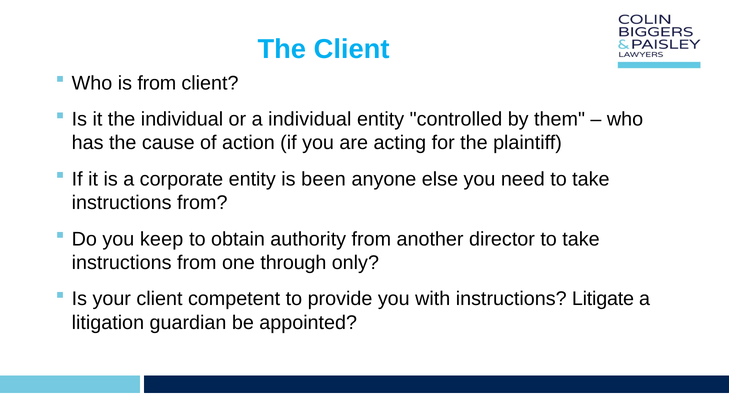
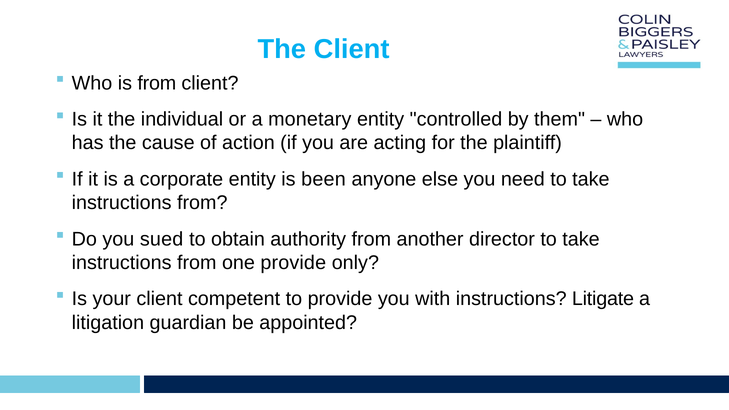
a individual: individual -> monetary
keep: keep -> sued
one through: through -> provide
